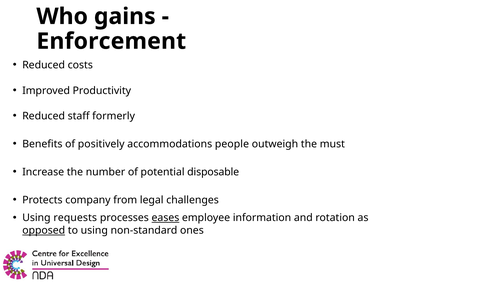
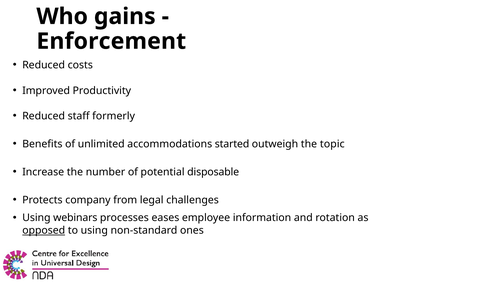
positively: positively -> unlimited
people: people -> started
must: must -> topic
requests: requests -> webinars
eases underline: present -> none
